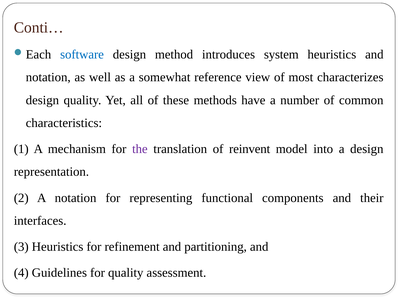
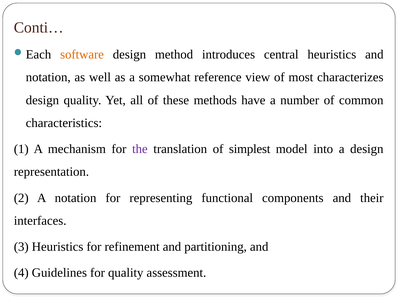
software colour: blue -> orange
system: system -> central
reinvent: reinvent -> simplest
